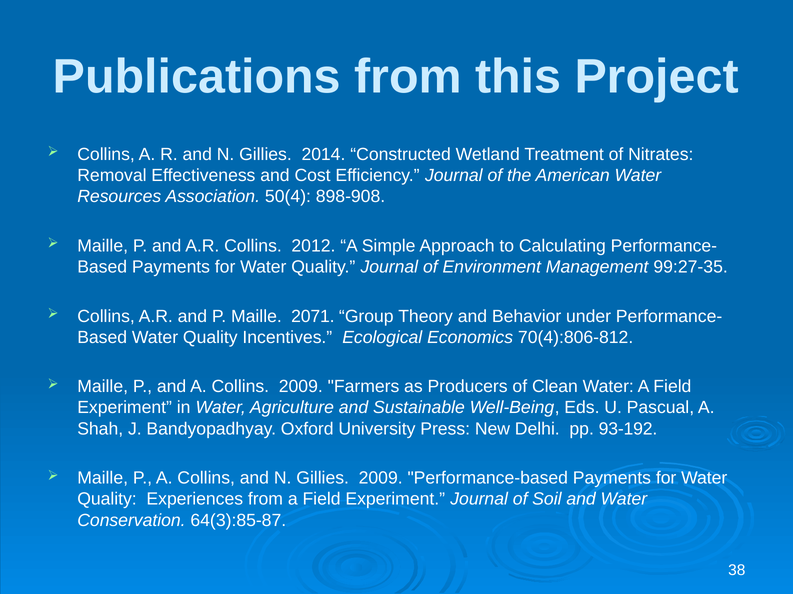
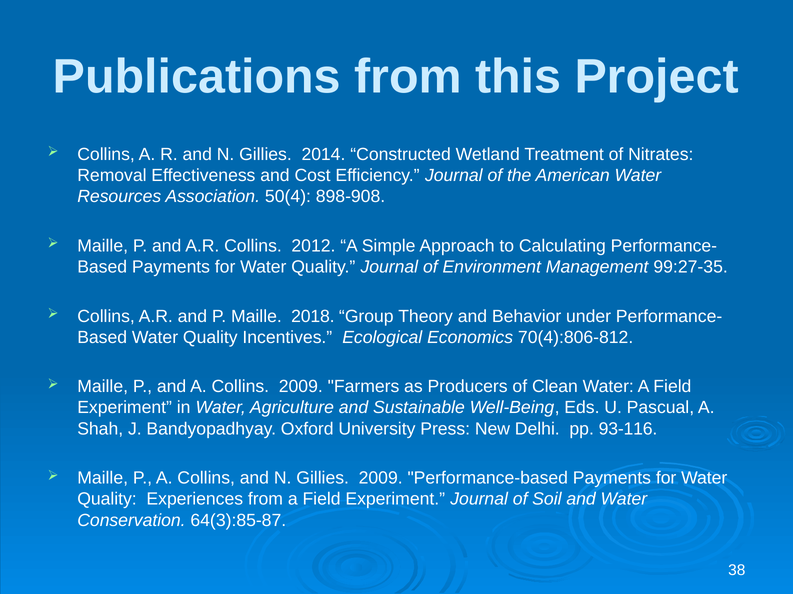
2071: 2071 -> 2018
93-192: 93-192 -> 93-116
